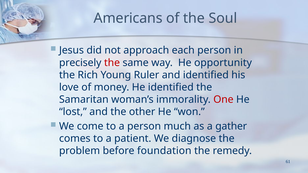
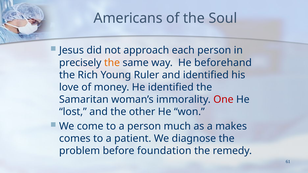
the at (112, 63) colour: red -> orange
opportunity: opportunity -> beforehand
gather: gather -> makes
